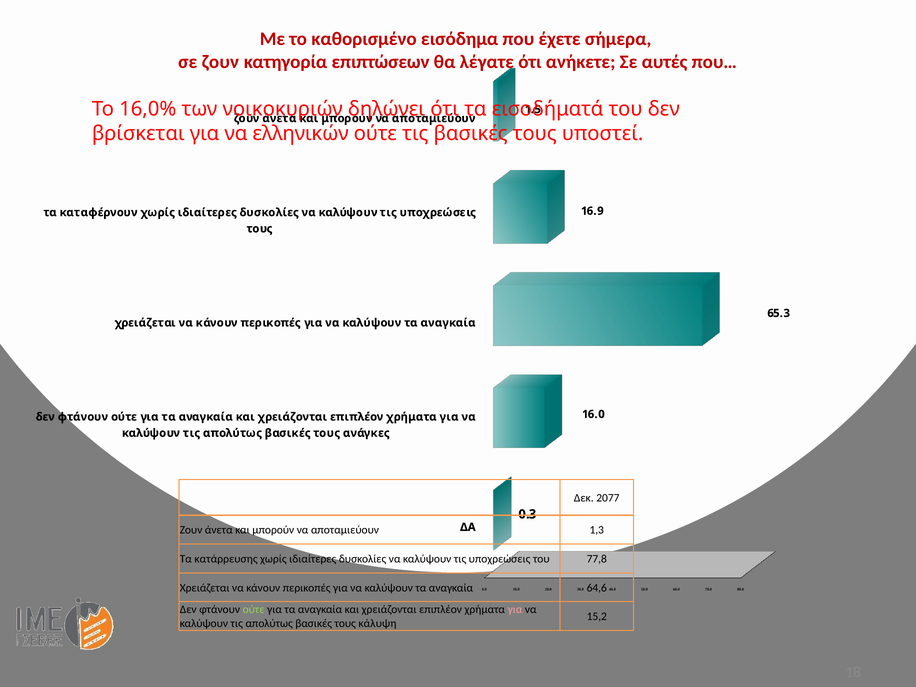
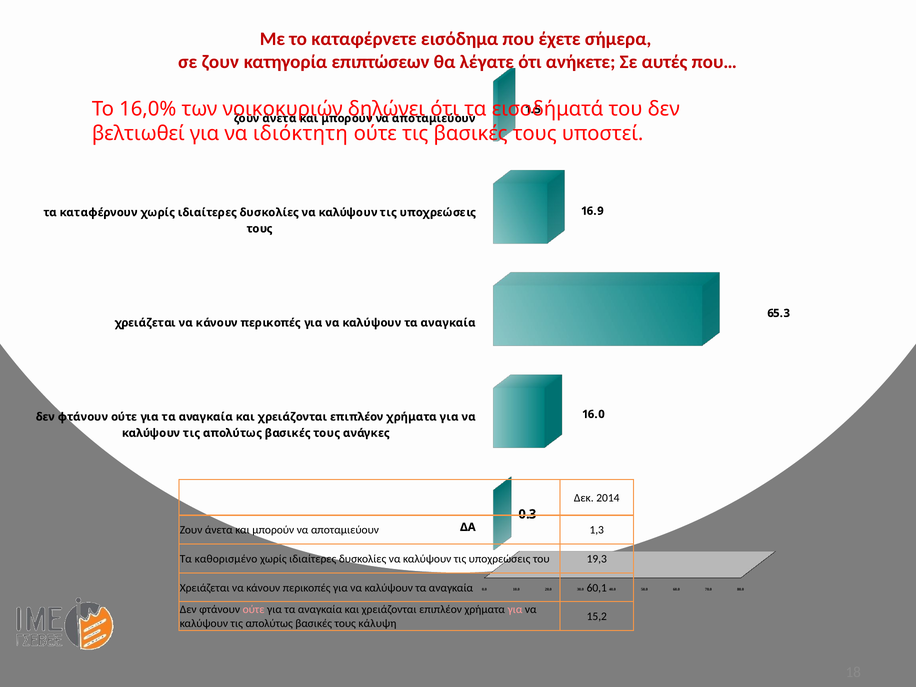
καθορισμένο: καθορισμένο -> καταφέρνετε
βρίσκεται: βρίσκεται -> βελτιωθεί
ελληνικών: ελληνικών -> ιδιόκτητη
2077: 2077 -> 2014
κατάρρευσης: κατάρρευσης -> καθορισμένο
77,8: 77,8 -> 19,3
64,6: 64,6 -> 60,1
ούτε at (254, 610) colour: light green -> pink
